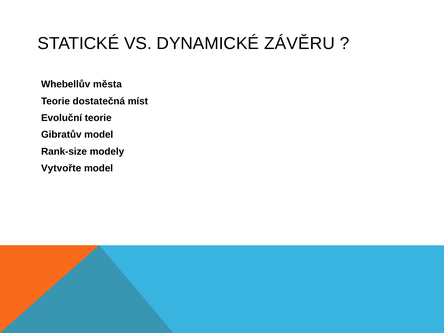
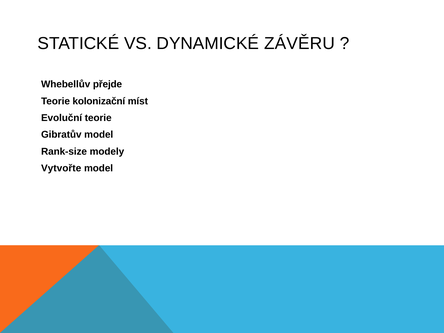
města: města -> přejde
dostatečná: dostatečná -> kolonizační
